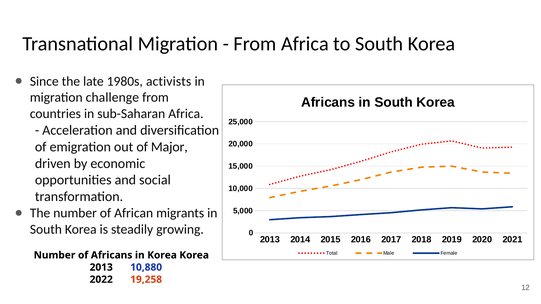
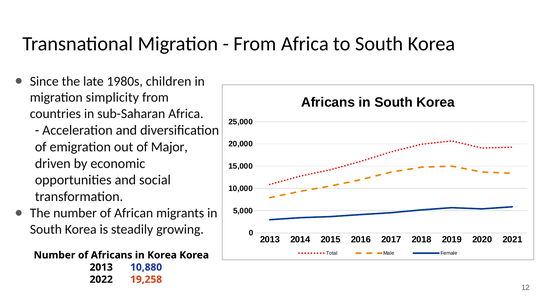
activists: activists -> children
challenge: challenge -> simplicity
